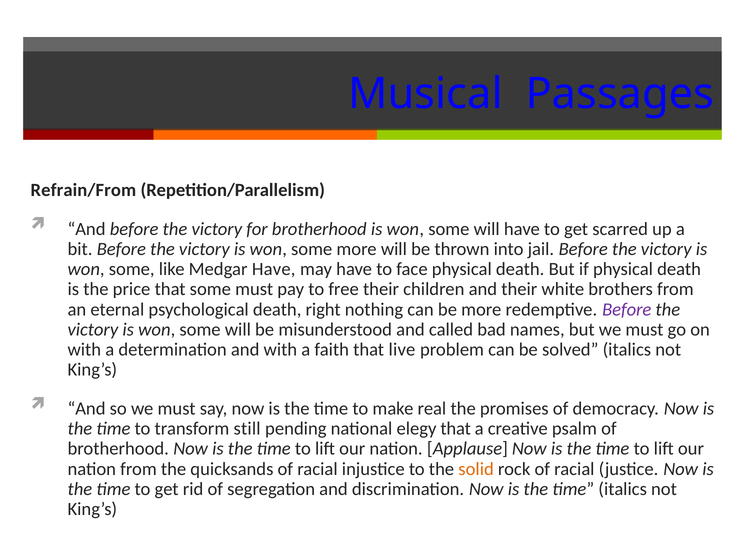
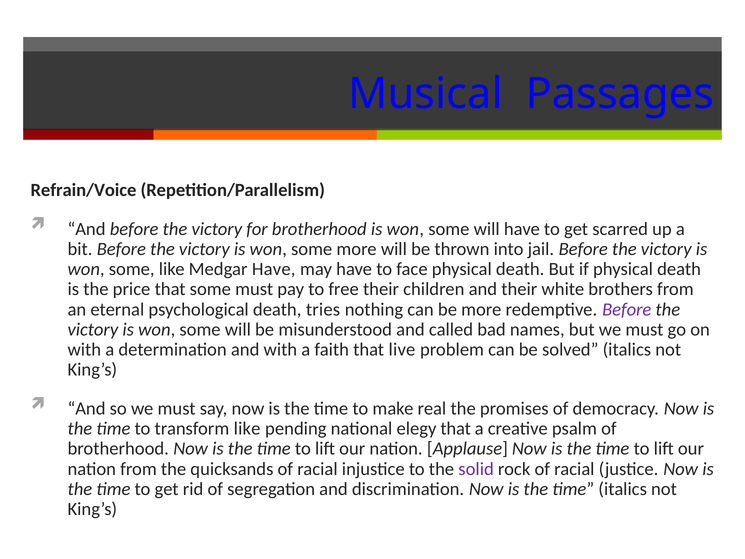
Refrain/From: Refrain/From -> Refrain/Voice
right: right -> tries
transform still: still -> like
solid colour: orange -> purple
